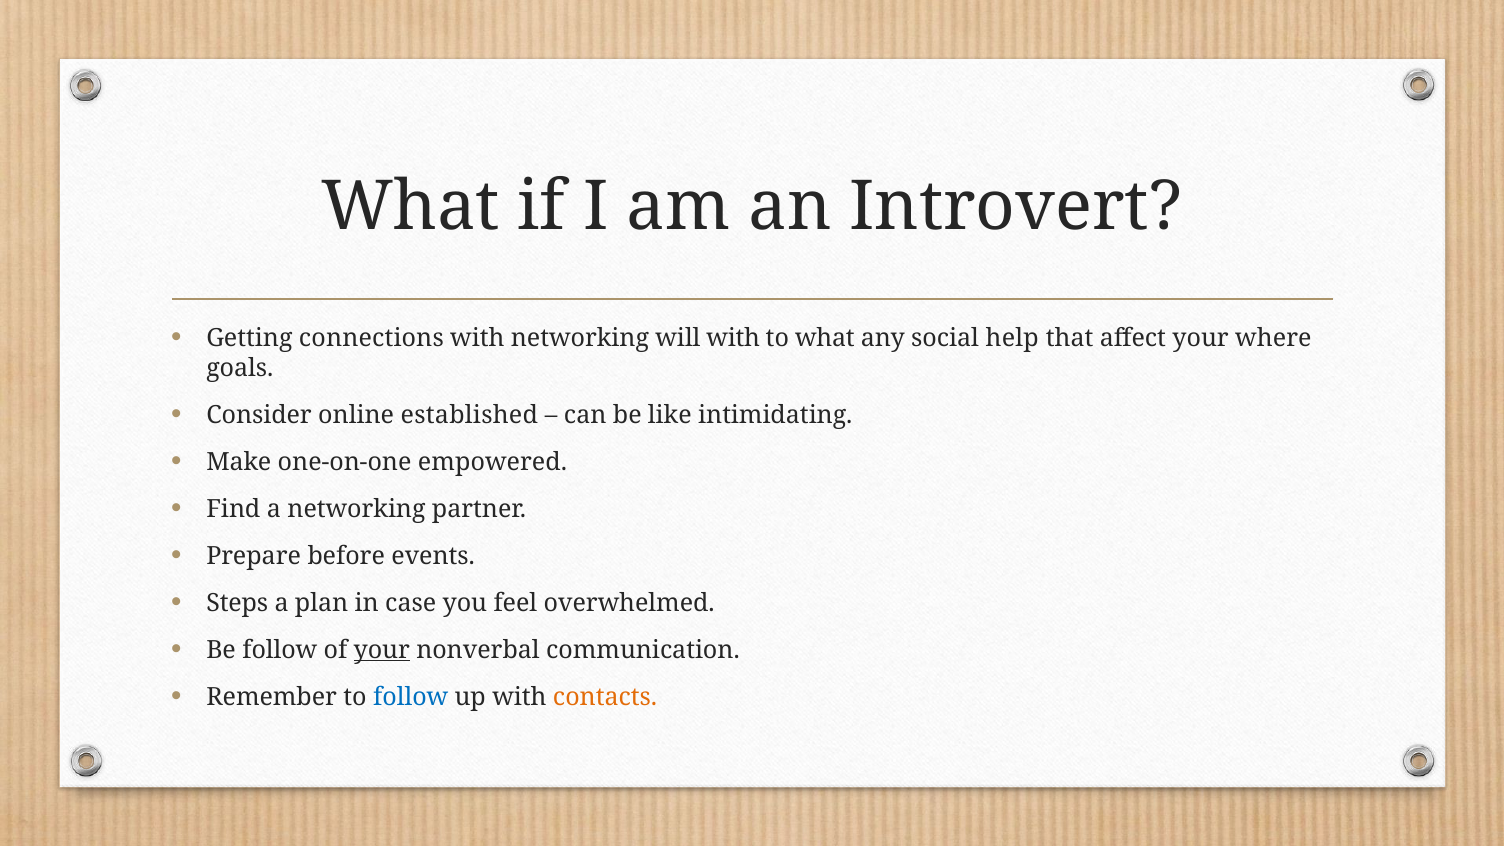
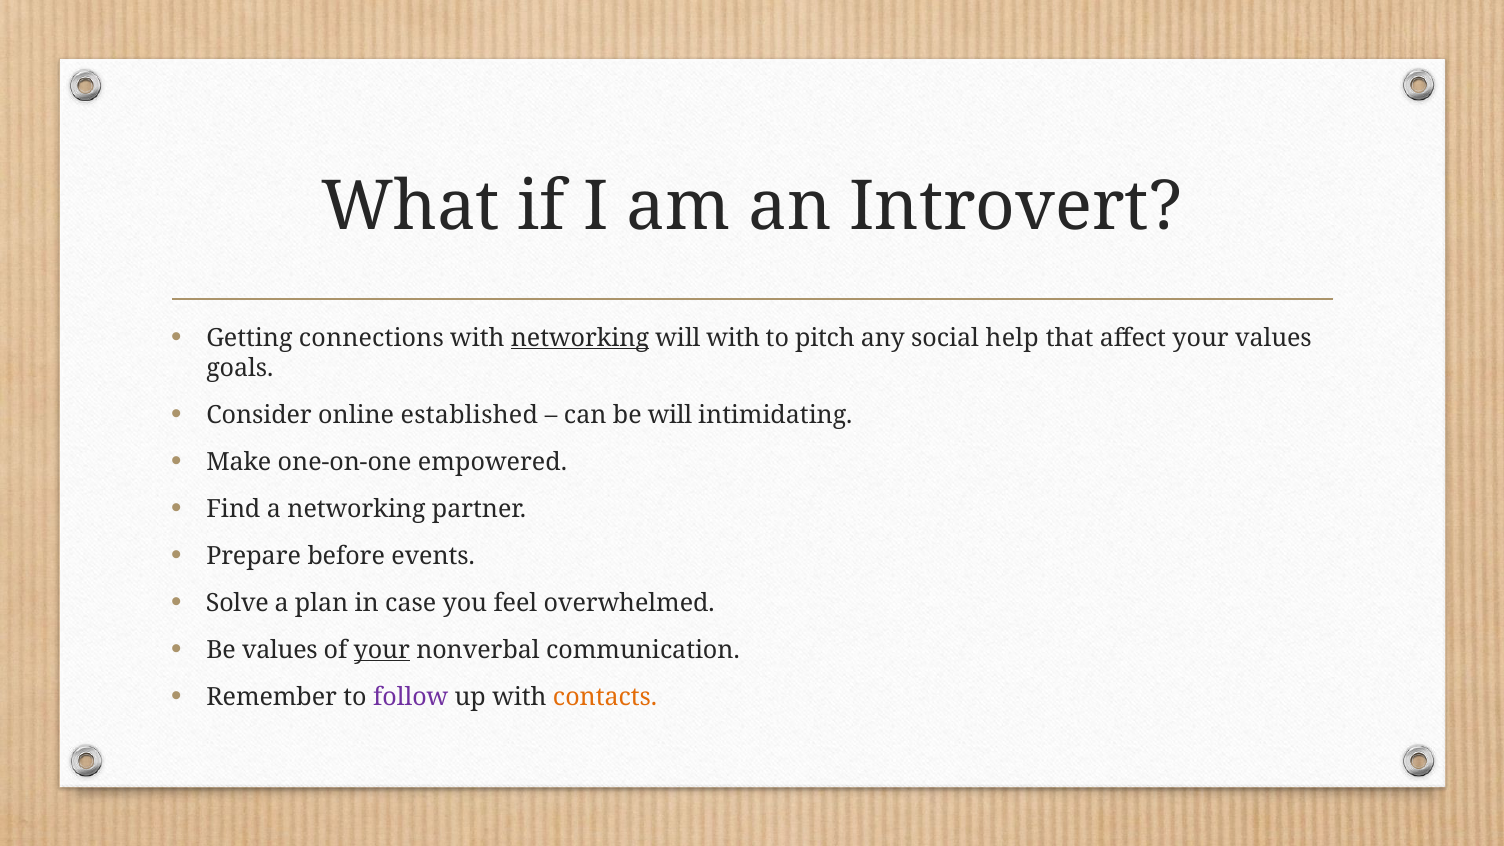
networking at (580, 338) underline: none -> present
to what: what -> pitch
your where: where -> values
be like: like -> will
Steps: Steps -> Solve
Be follow: follow -> values
follow at (411, 697) colour: blue -> purple
